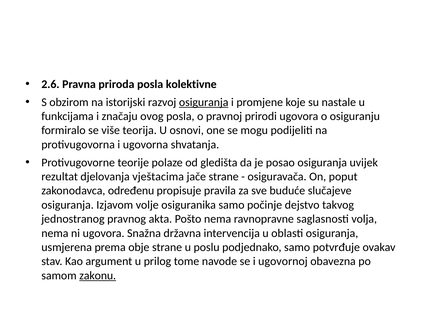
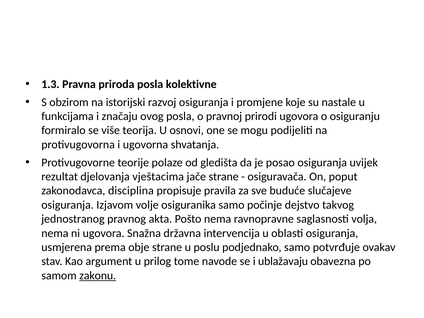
2.6: 2.6 -> 1.3
osiguranja at (204, 102) underline: present -> none
određenu: određenu -> disciplina
ugovornoj: ugovornoj -> ublažavaju
